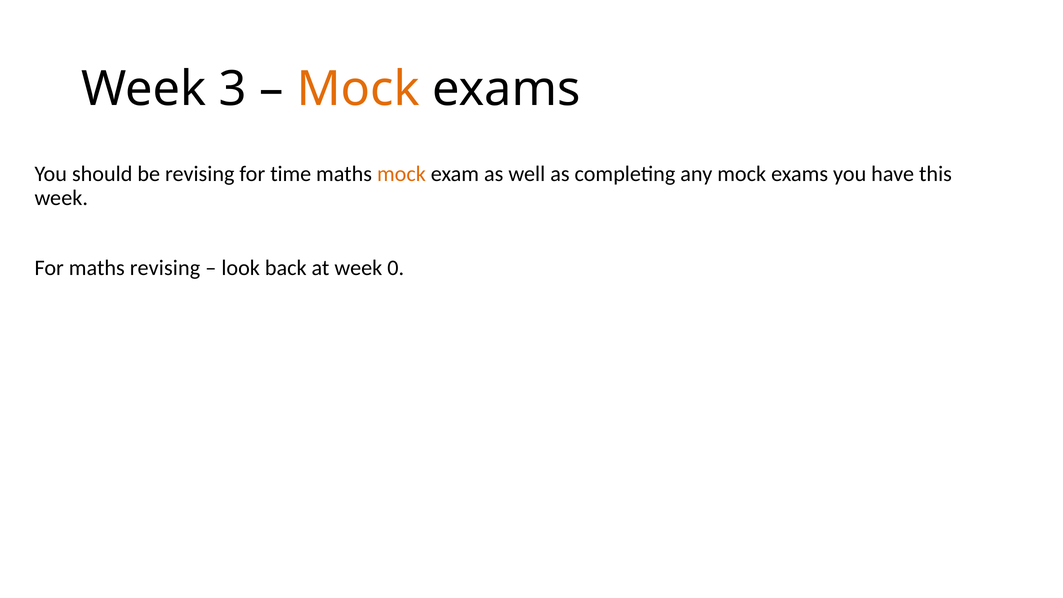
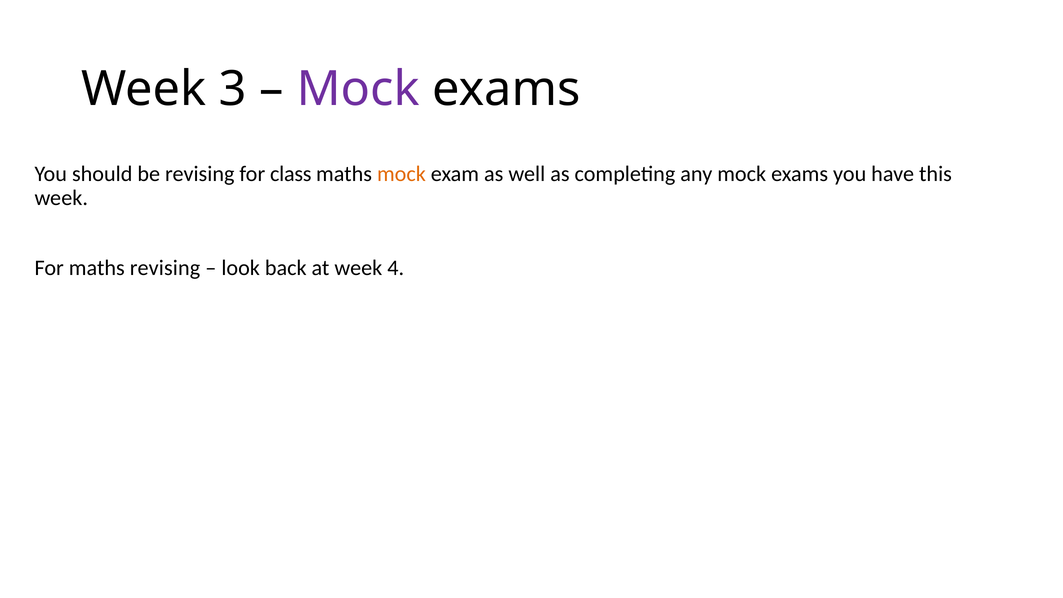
Mock at (358, 89) colour: orange -> purple
time: time -> class
0: 0 -> 4
